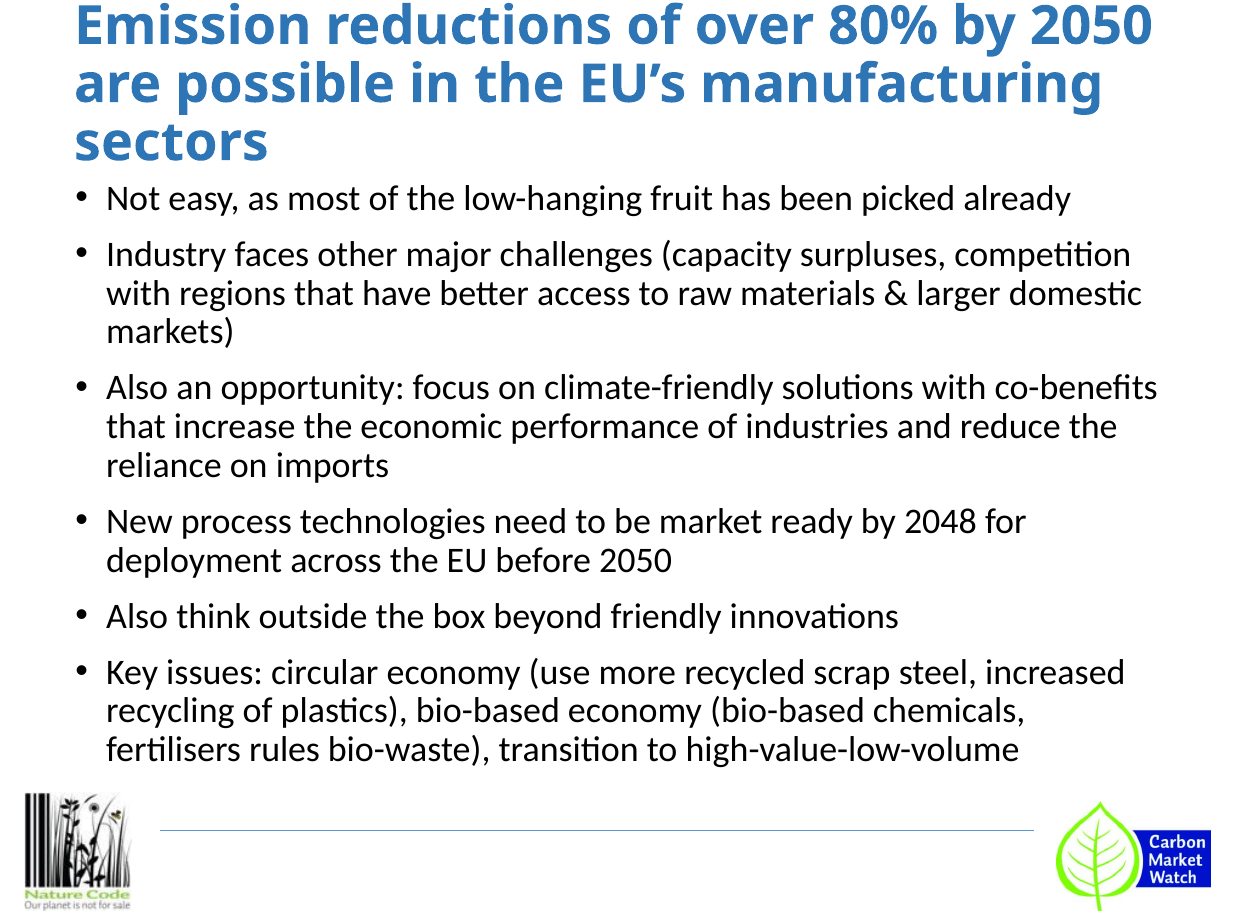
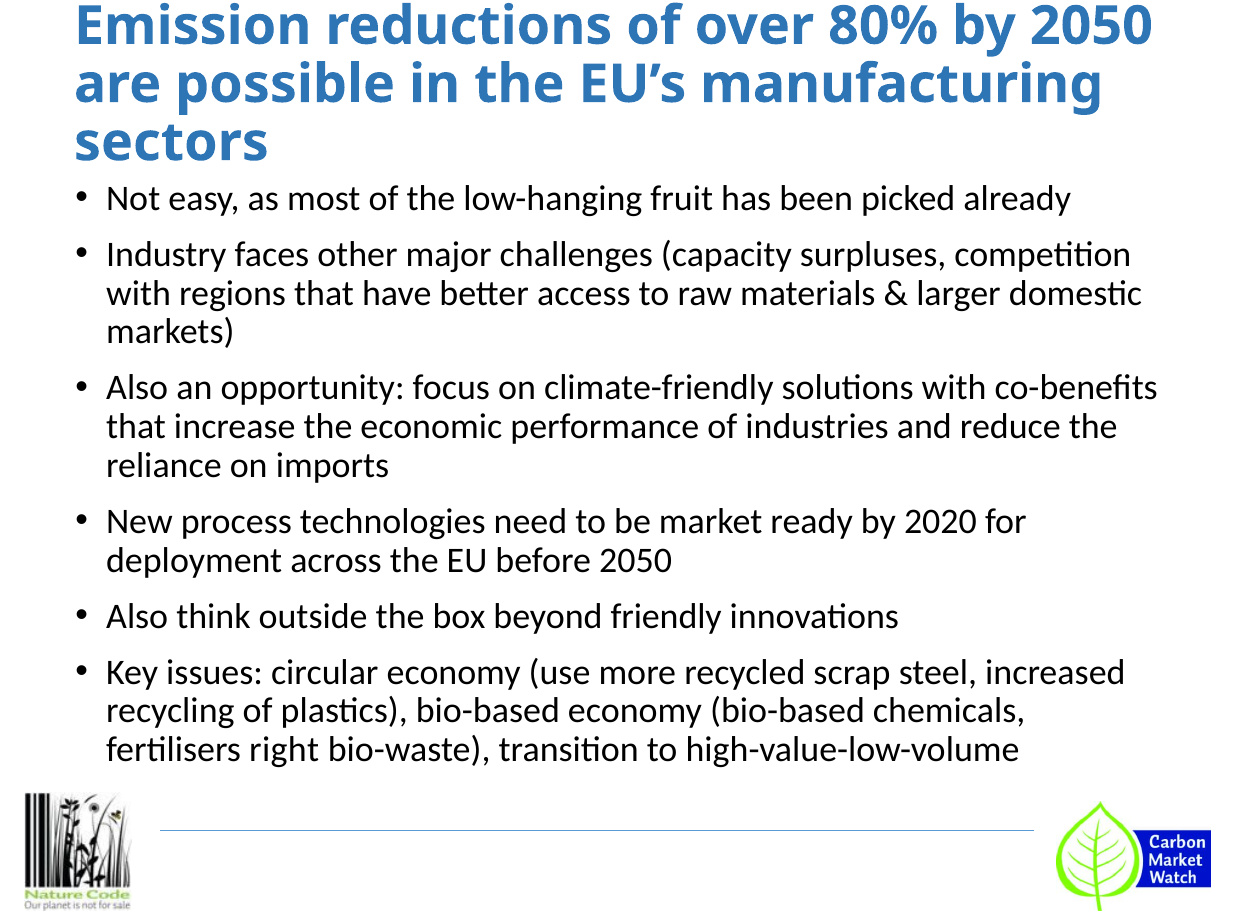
2048: 2048 -> 2020
rules: rules -> right
